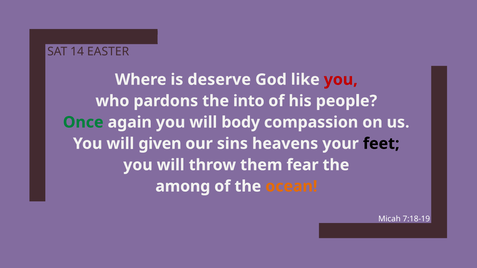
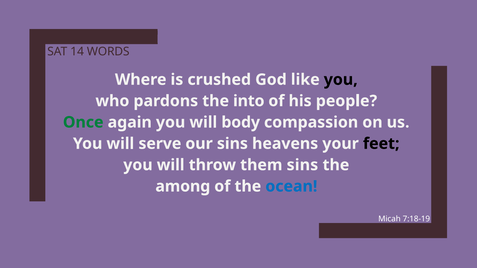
EASTER: EASTER -> WORDS
deserve: deserve -> crushed
you at (341, 80) colour: red -> black
given: given -> serve
them fear: fear -> sins
ocean colour: orange -> blue
